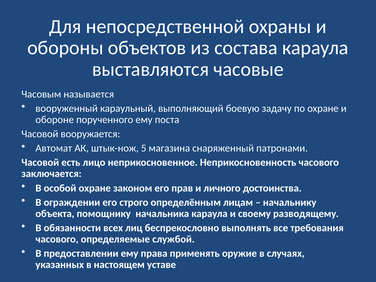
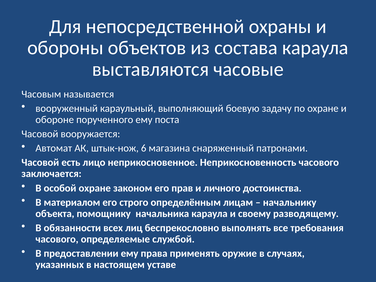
5: 5 -> 6
ограждении: ограждении -> материалом
